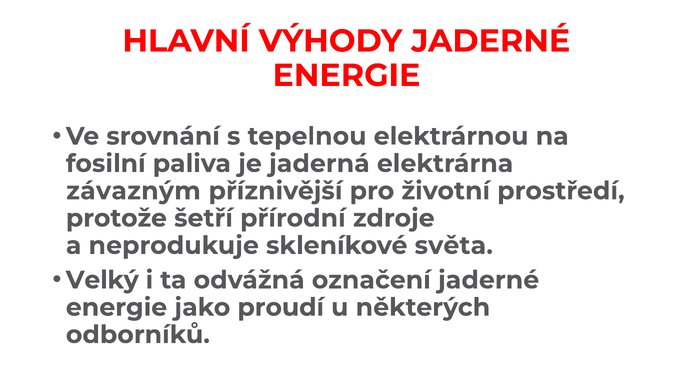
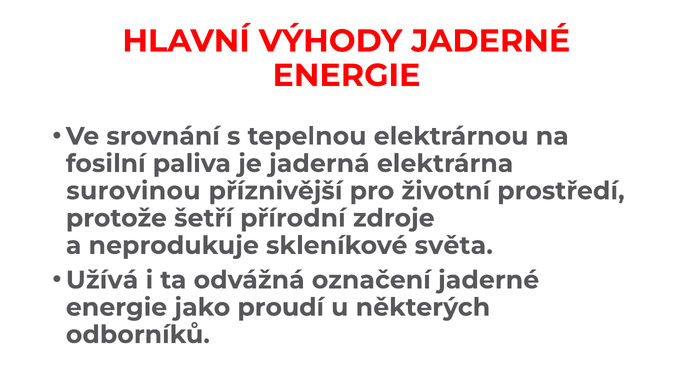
závazným: závazným -> surovinou
Velký: Velký -> Užívá
